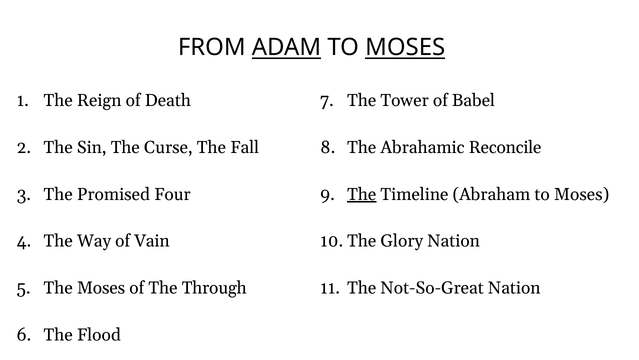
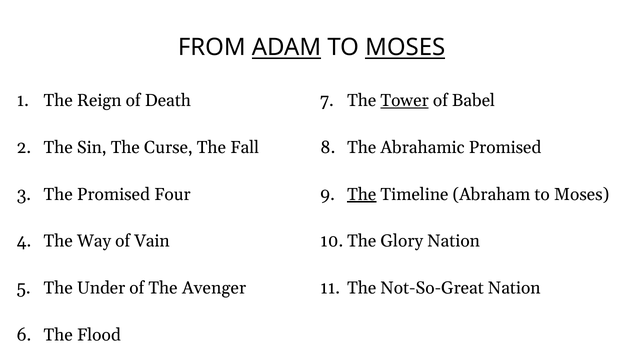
Tower underline: none -> present
Abrahamic Reconcile: Reconcile -> Promised
The Moses: Moses -> Under
Through: Through -> Avenger
